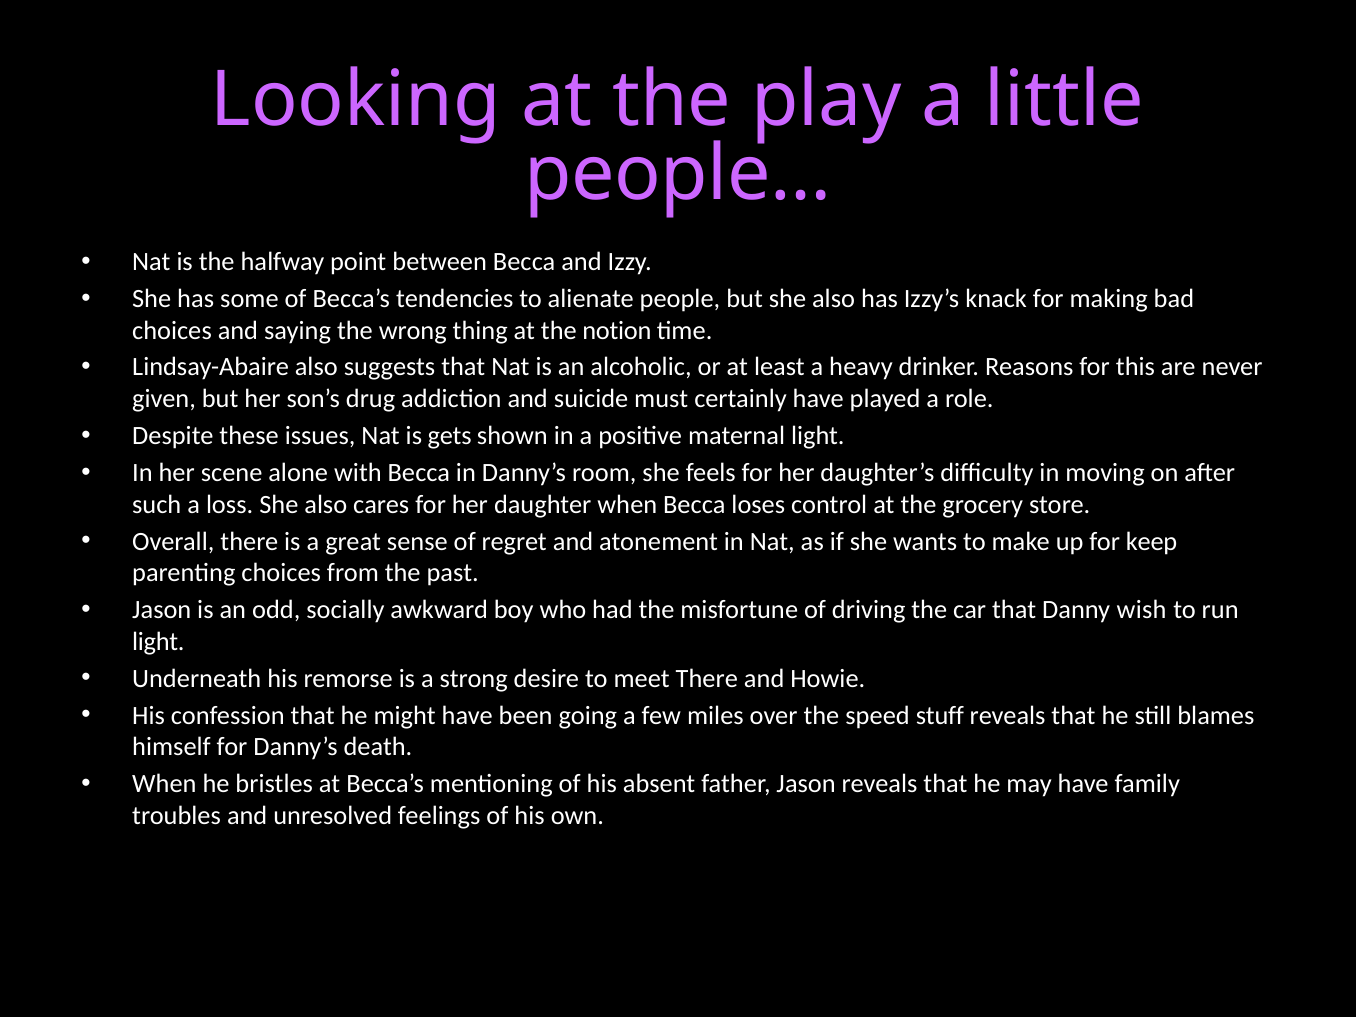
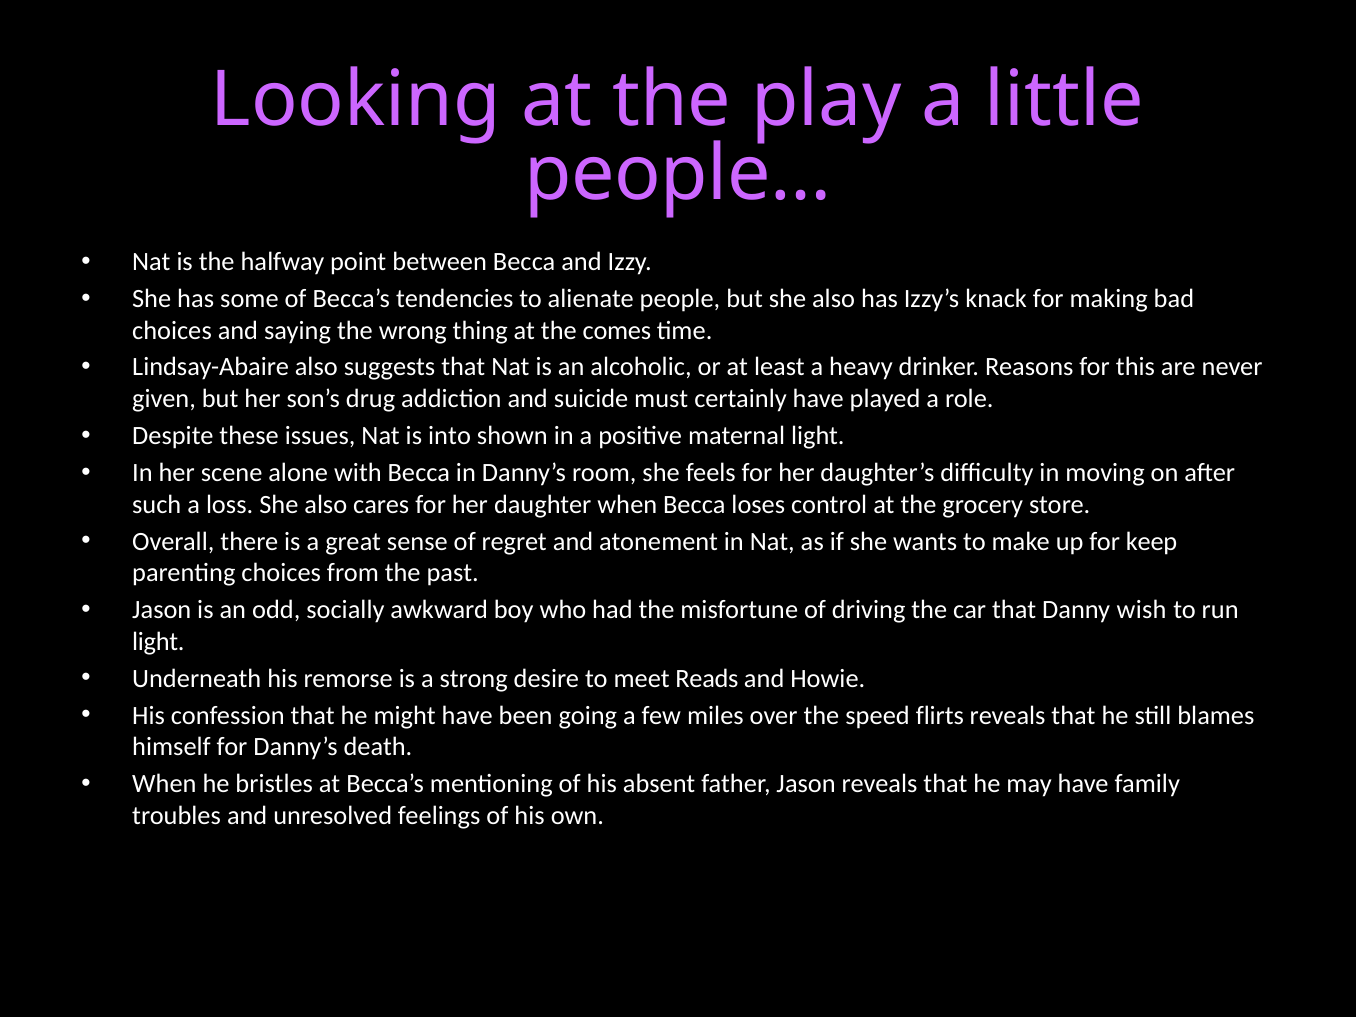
notion: notion -> comes
gets: gets -> into
meet There: There -> Reads
stuff: stuff -> flirts
